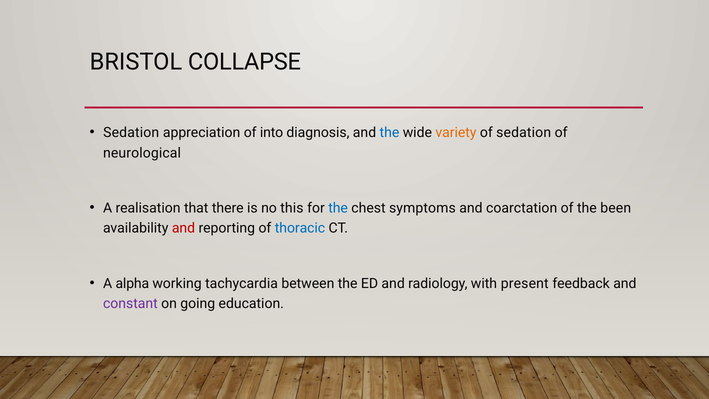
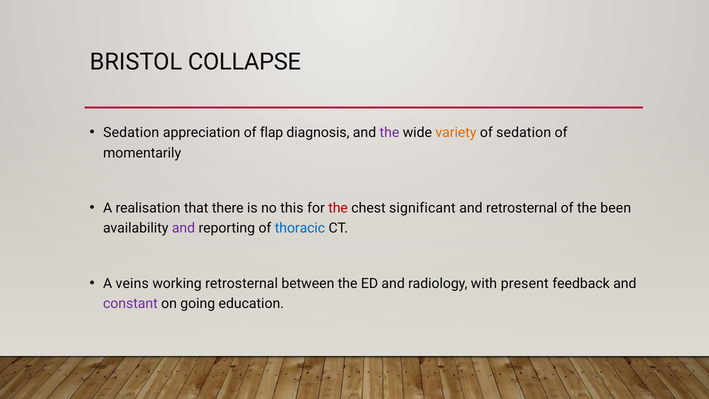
into: into -> flap
the at (389, 133) colour: blue -> purple
neurological: neurological -> momentarily
the at (338, 208) colour: blue -> red
symptoms: symptoms -> significant
and coarctation: coarctation -> retrosternal
and at (184, 228) colour: red -> purple
alpha: alpha -> veins
working tachycardia: tachycardia -> retrosternal
